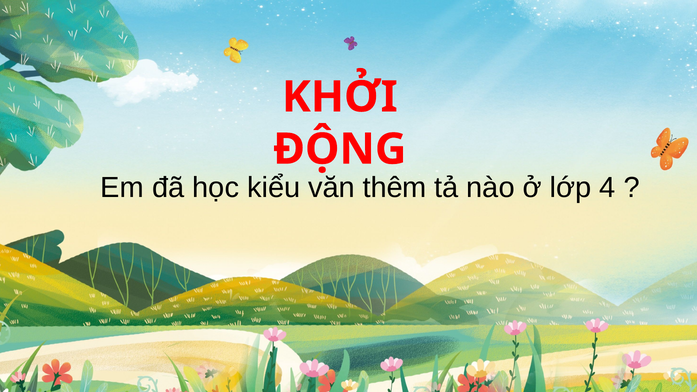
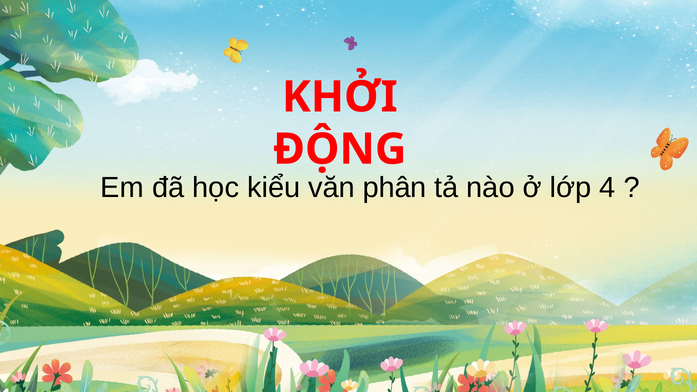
thêm: thêm -> phân
